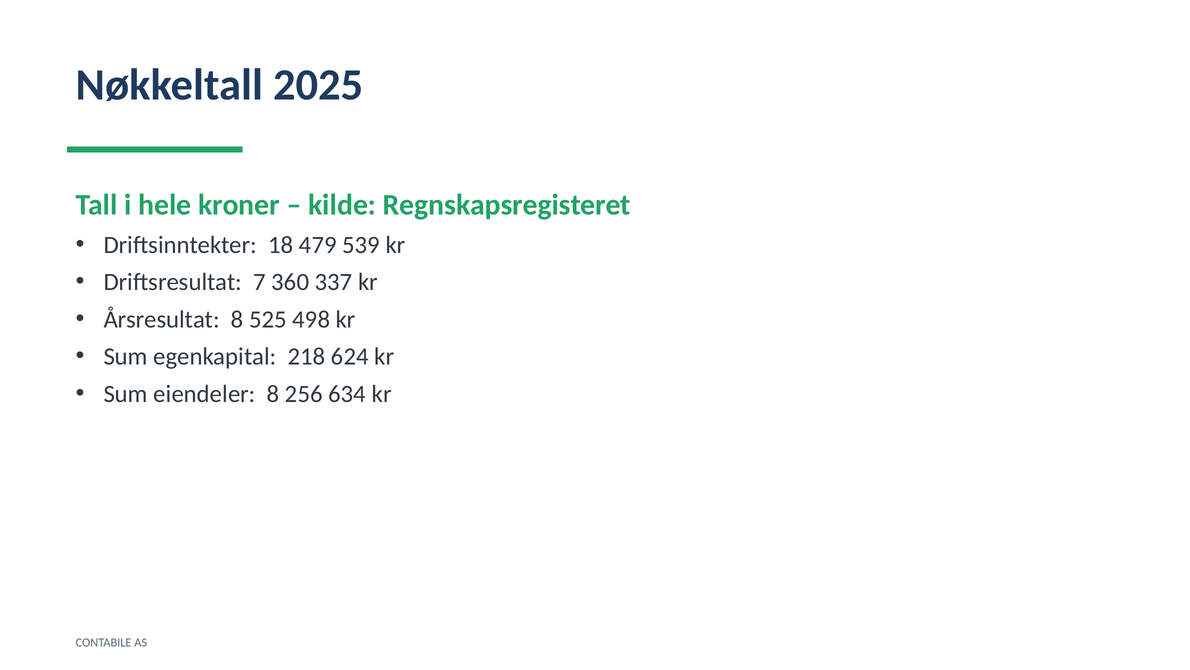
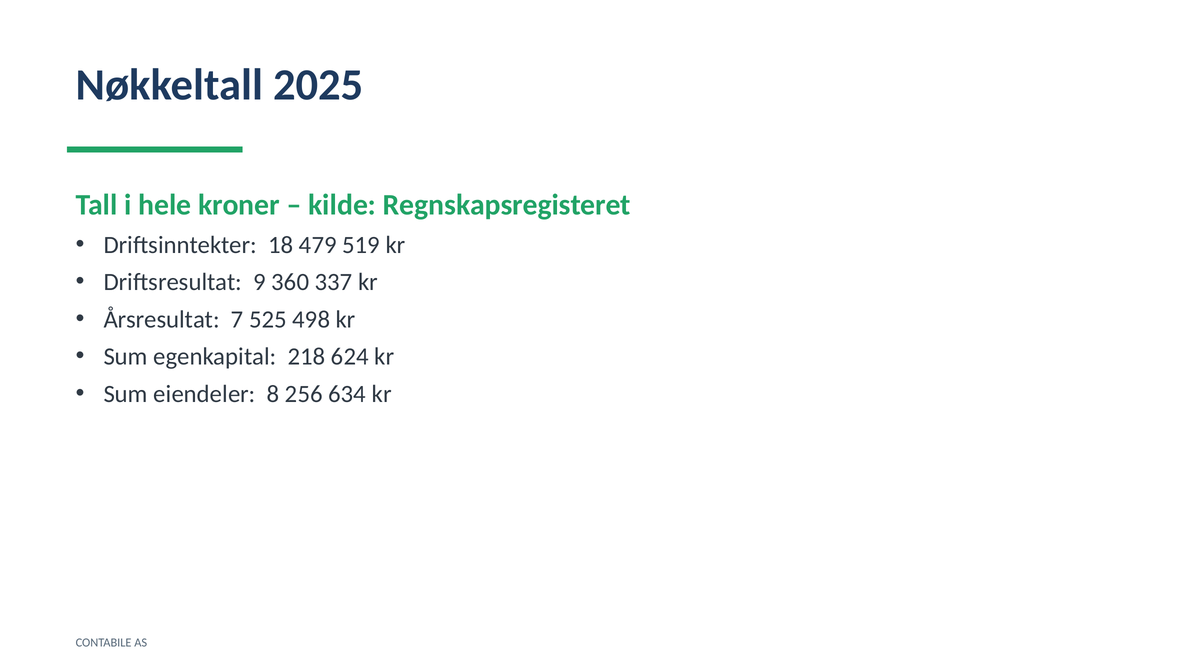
539: 539 -> 519
7: 7 -> 9
Årsresultat 8: 8 -> 7
